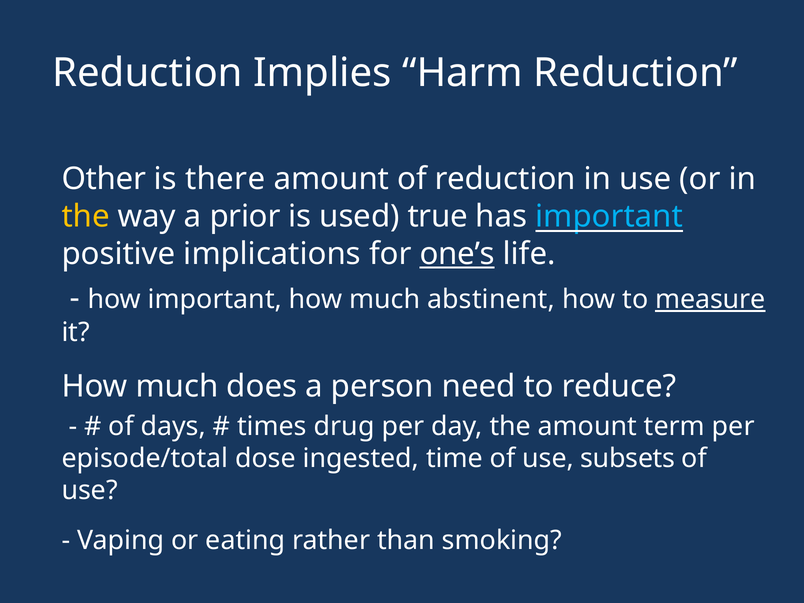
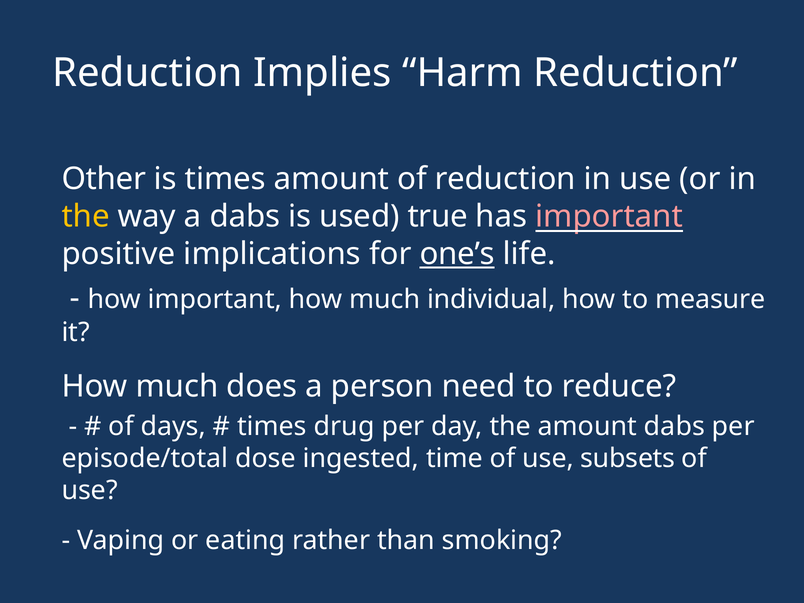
is there: there -> times
a prior: prior -> dabs
important at (609, 217) colour: light blue -> pink
abstinent: abstinent -> individual
measure underline: present -> none
amount term: term -> dabs
